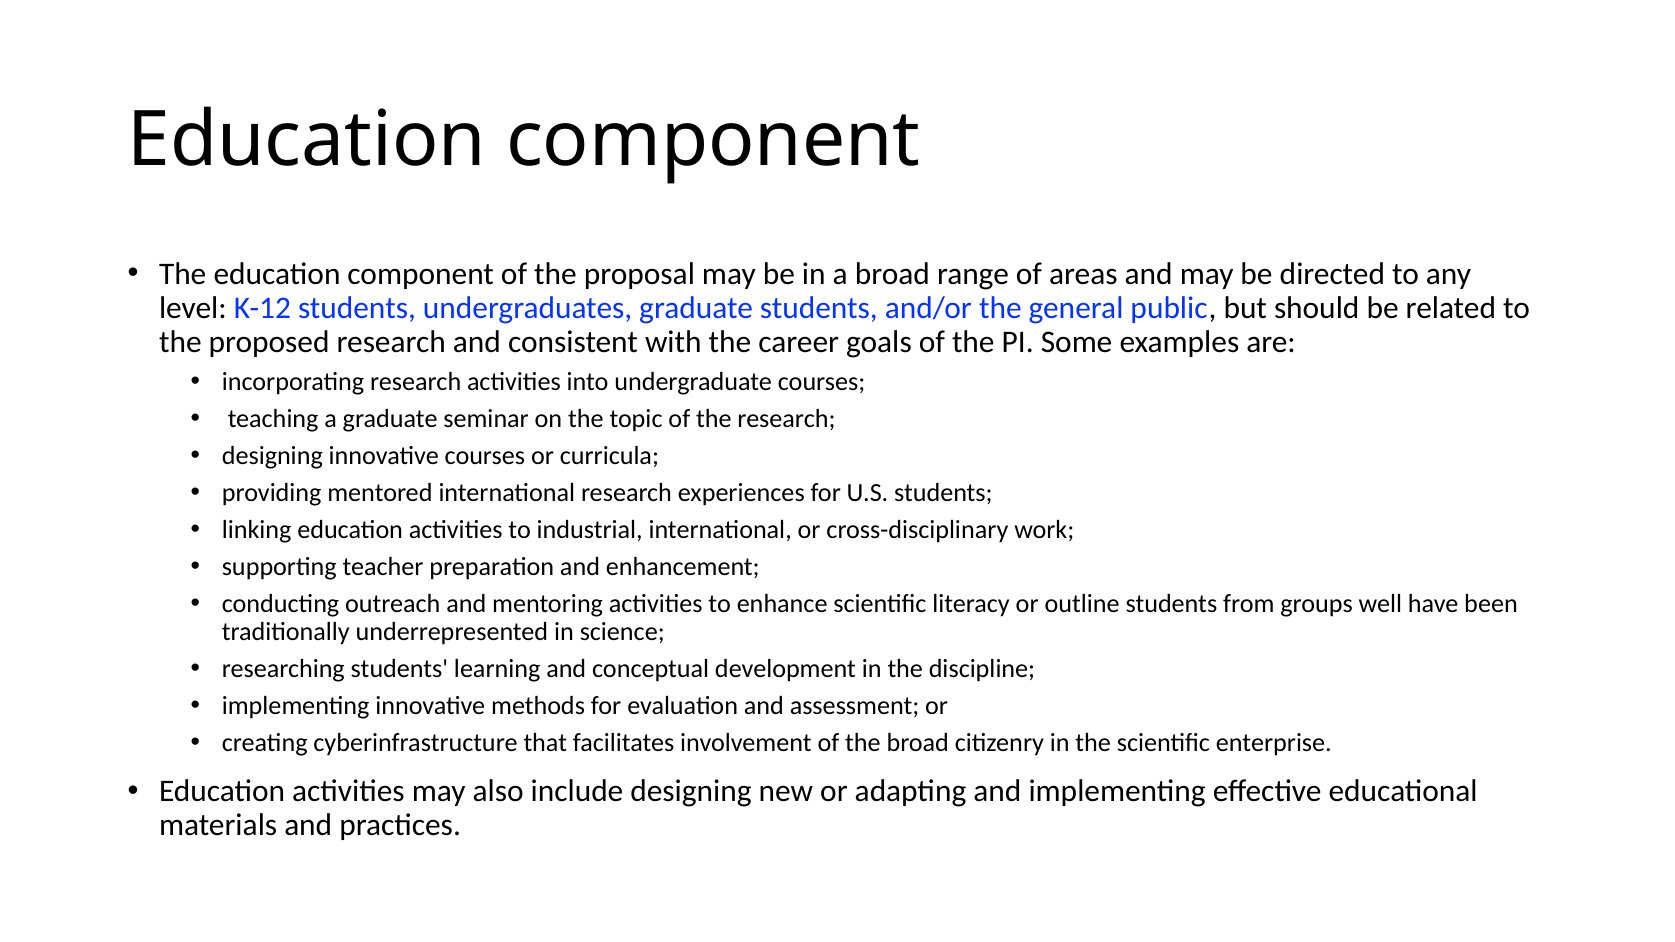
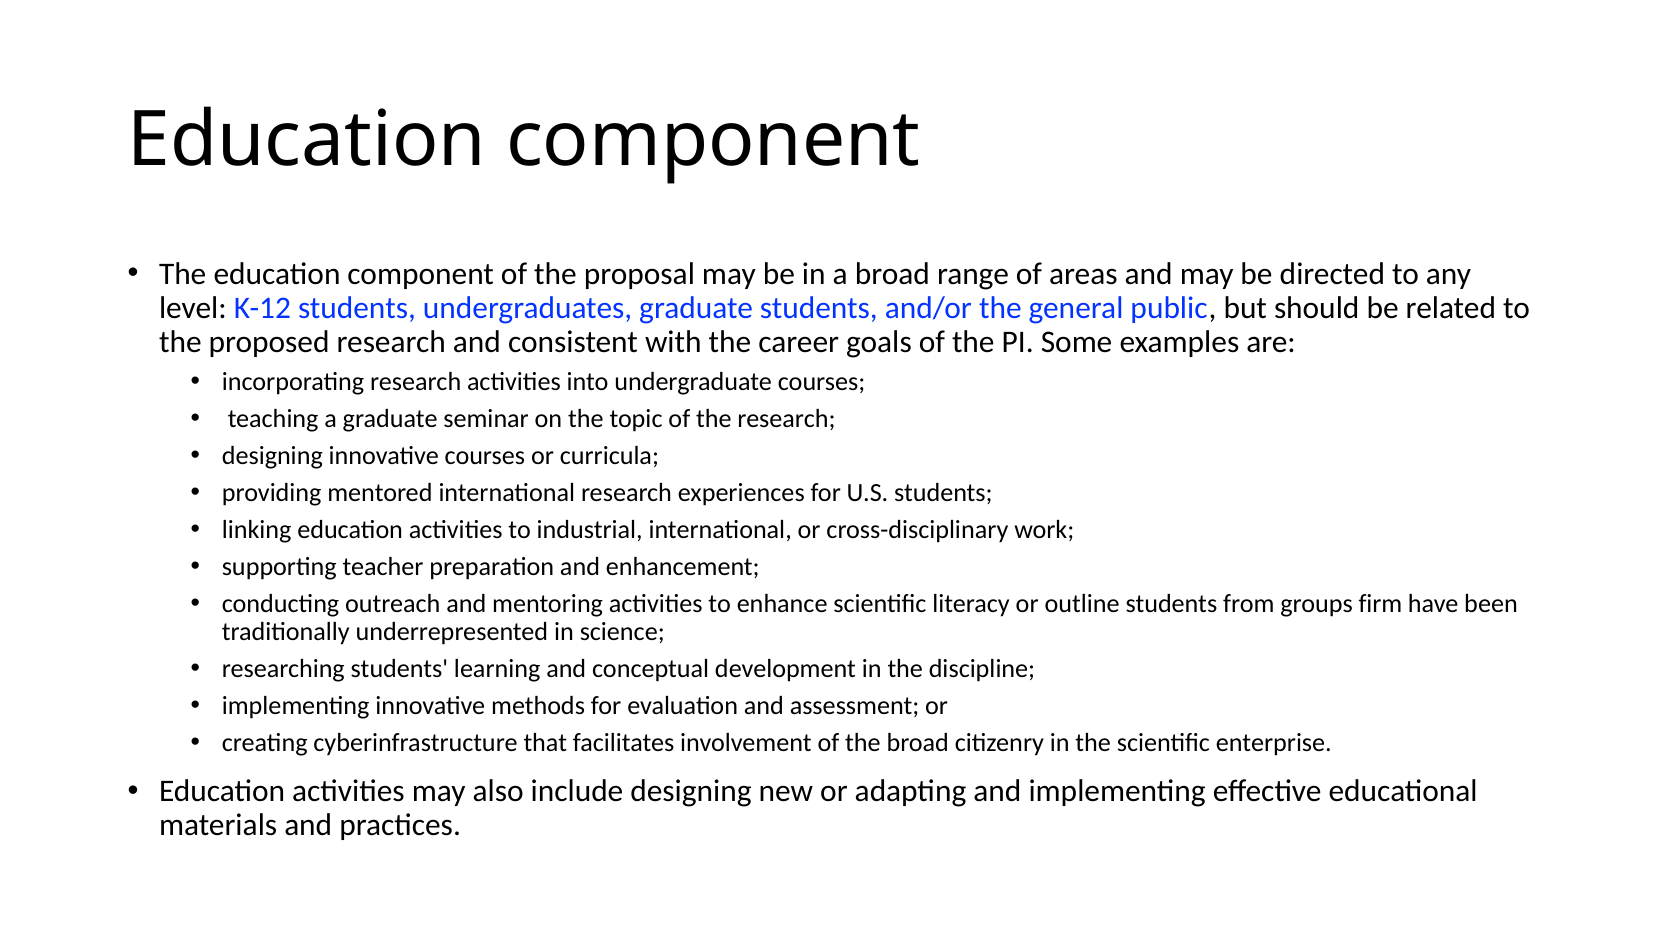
well: well -> firm
